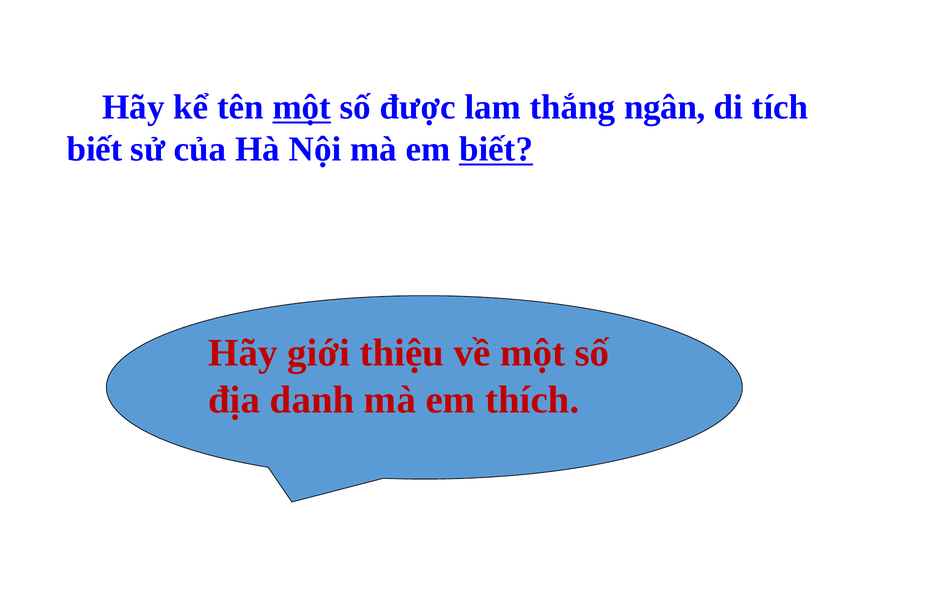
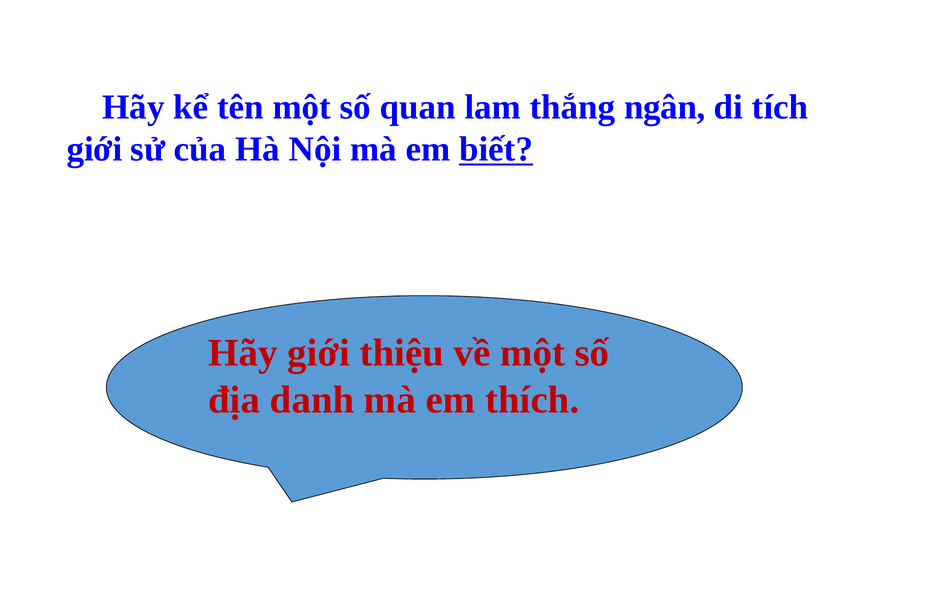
một at (302, 107) underline: present -> none
được: được -> quan
biết at (95, 149): biết -> giới
